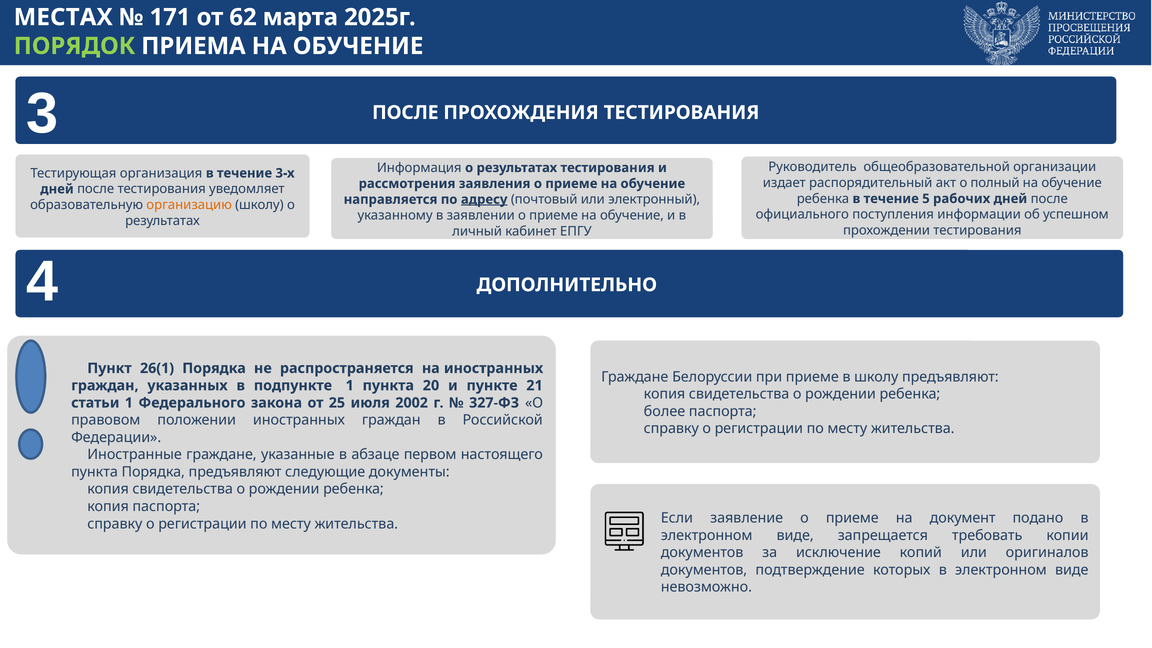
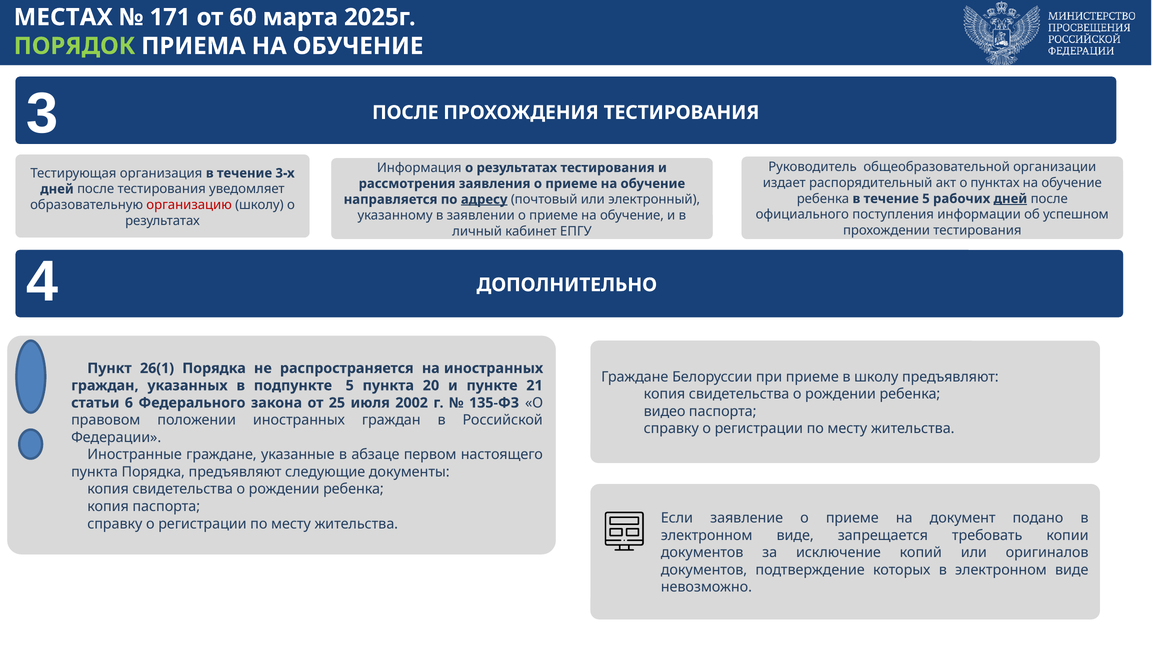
62: 62 -> 60
полный: полный -> пунктах
дней at (1010, 199) underline: none -> present
организацию colour: orange -> red
подпункте 1: 1 -> 5
статьи 1: 1 -> 6
327-ФЗ: 327-ФЗ -> 135-ФЗ
более: более -> видео
